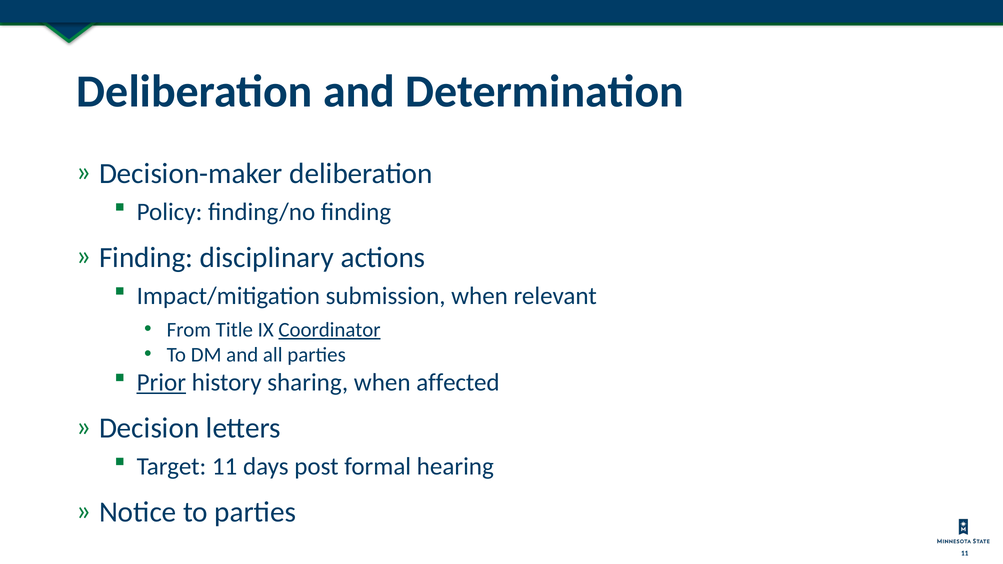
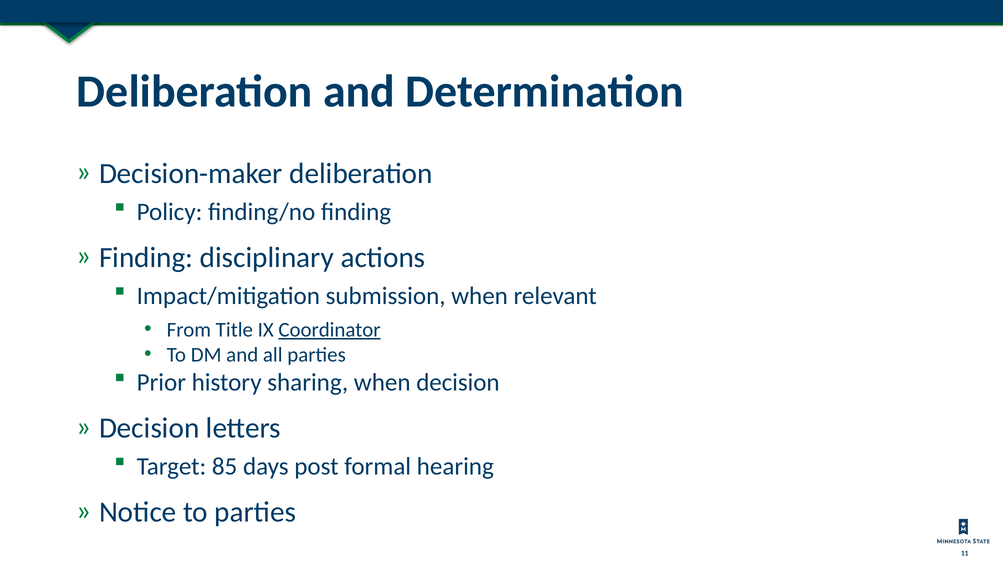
Prior underline: present -> none
when affected: affected -> decision
Target 11: 11 -> 85
